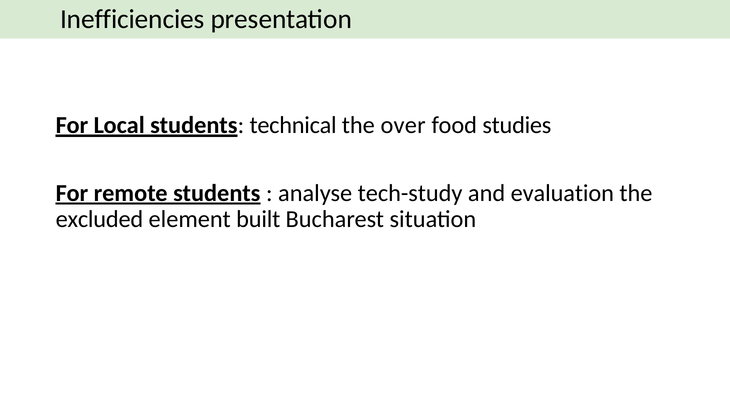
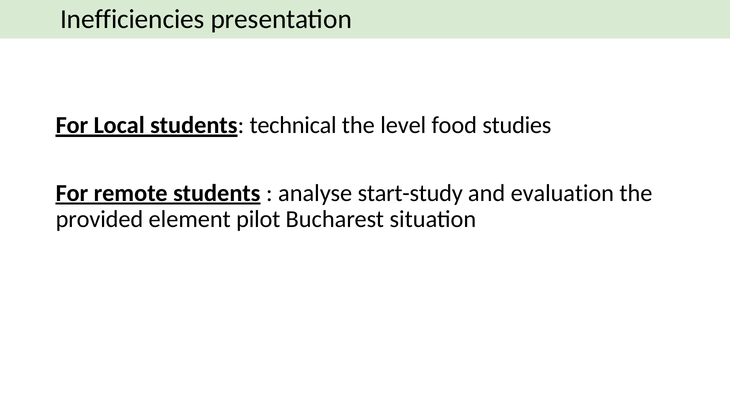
over: over -> level
tech-study: tech-study -> start-study
excluded: excluded -> provided
built: built -> pilot
